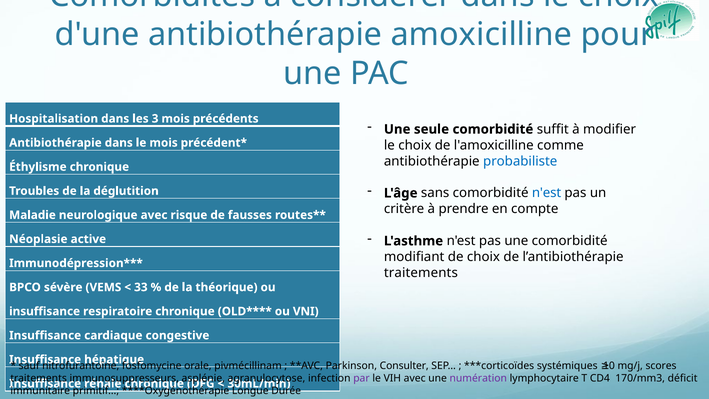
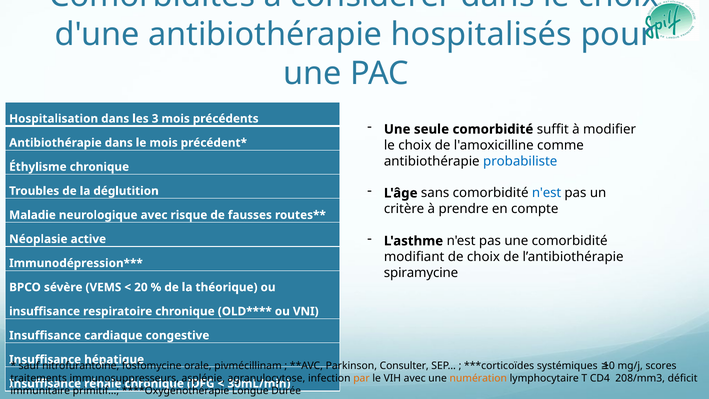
amoxicilline: amoxicilline -> hospitalisés
traitements at (421, 273): traitements -> spiramycine
33: 33 -> 20
par colour: purple -> orange
numération colour: purple -> orange
170/mm3: 170/mm3 -> 208/mm3
